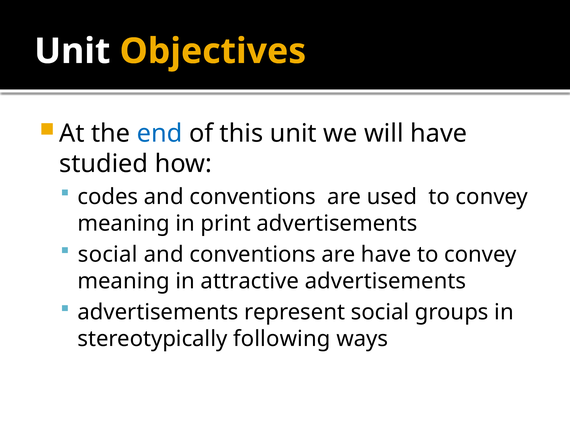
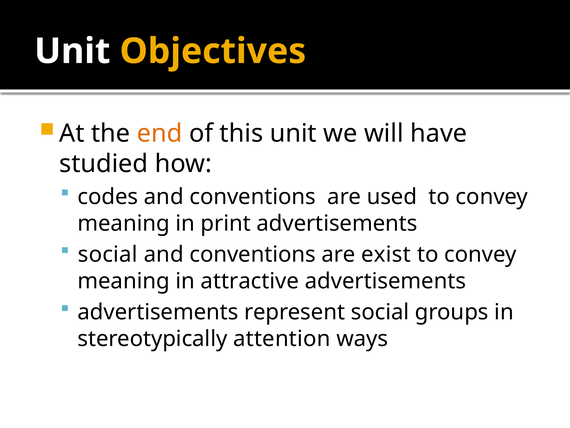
end colour: blue -> orange
are have: have -> exist
following: following -> attention
